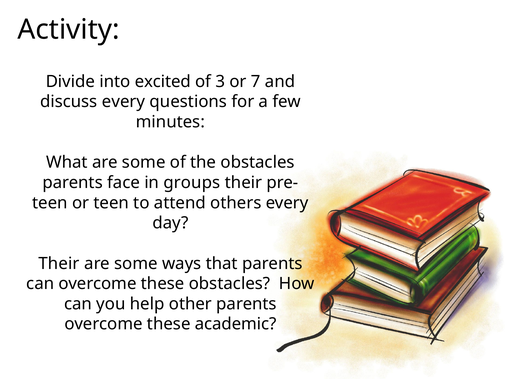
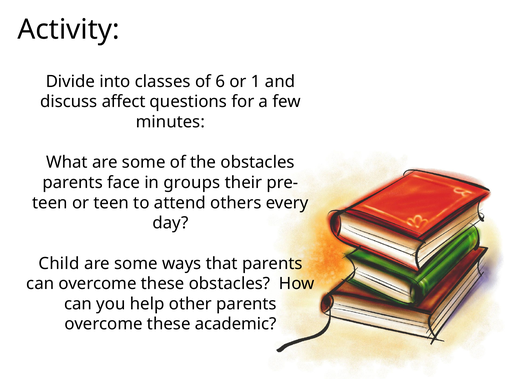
excited: excited -> classes
3: 3 -> 6
7: 7 -> 1
discuss every: every -> affect
Their at (59, 263): Their -> Child
